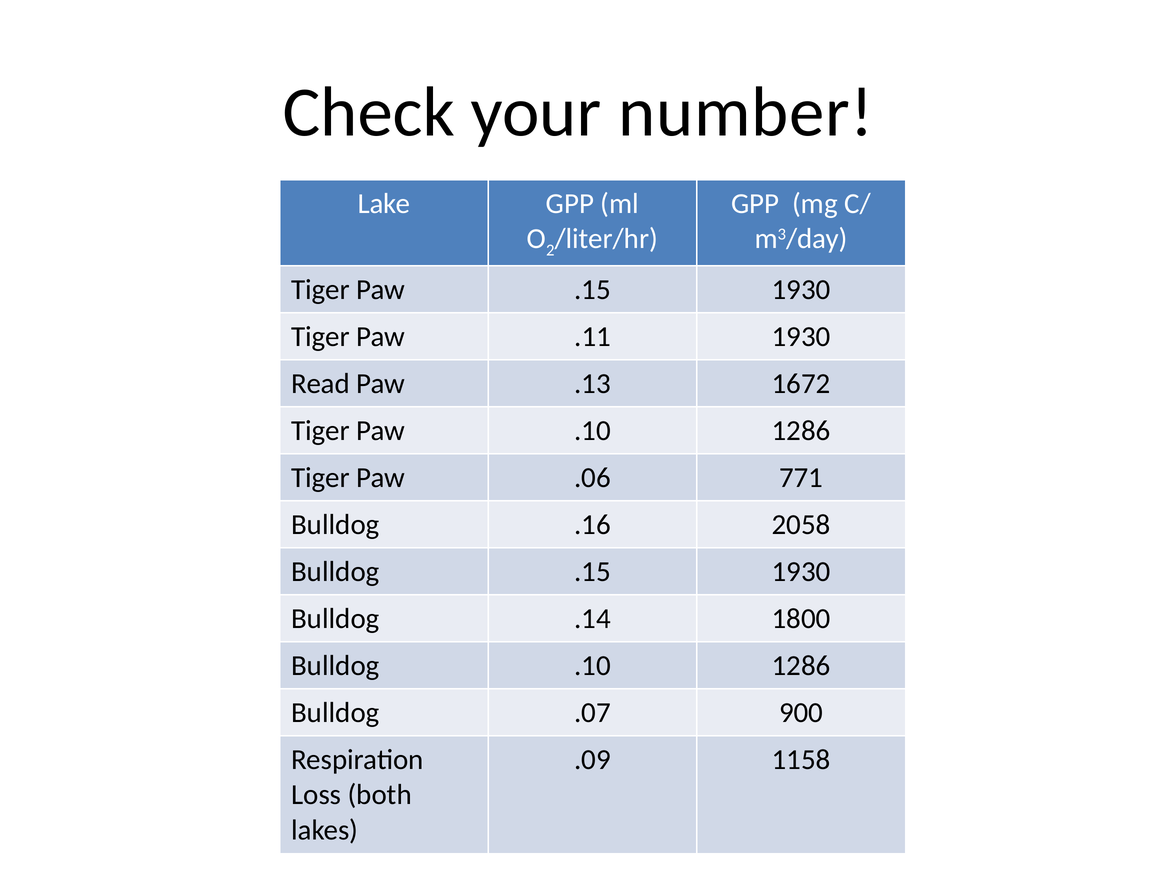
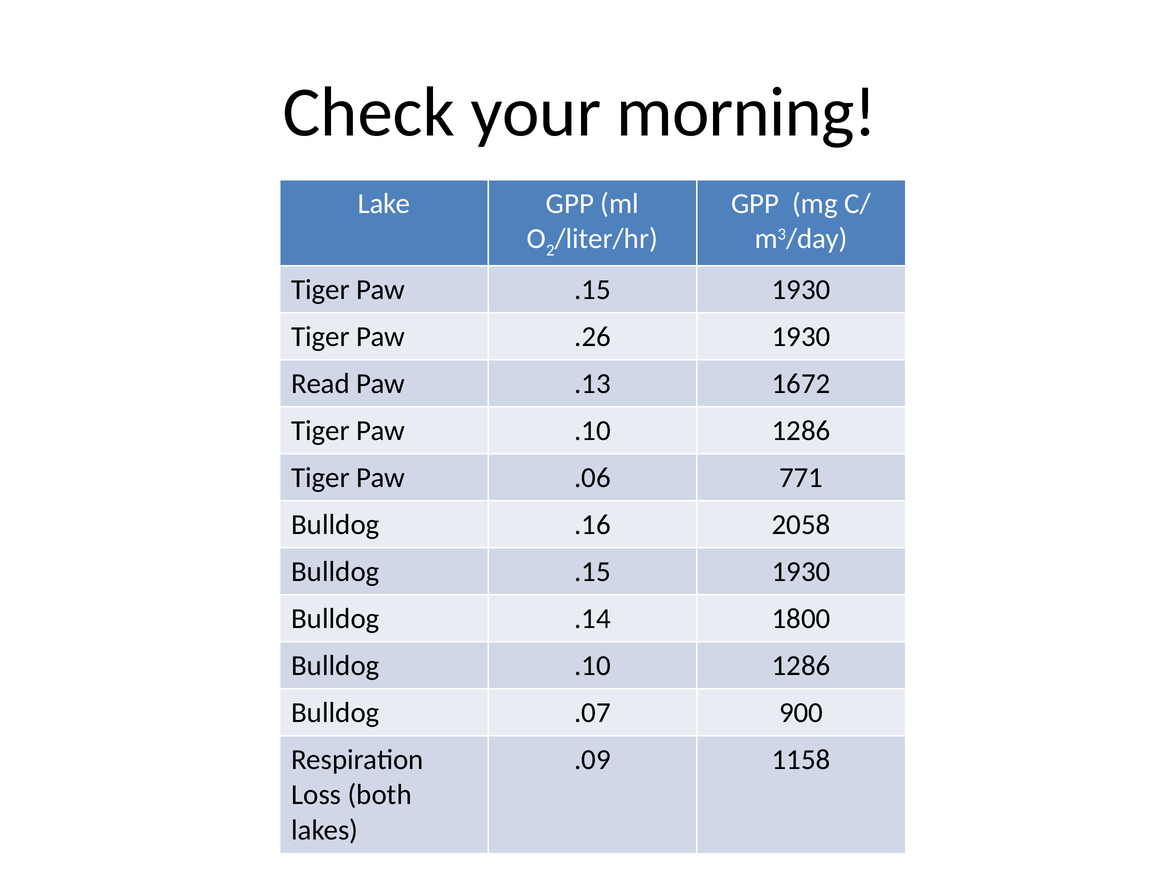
number: number -> morning
.11: .11 -> .26
